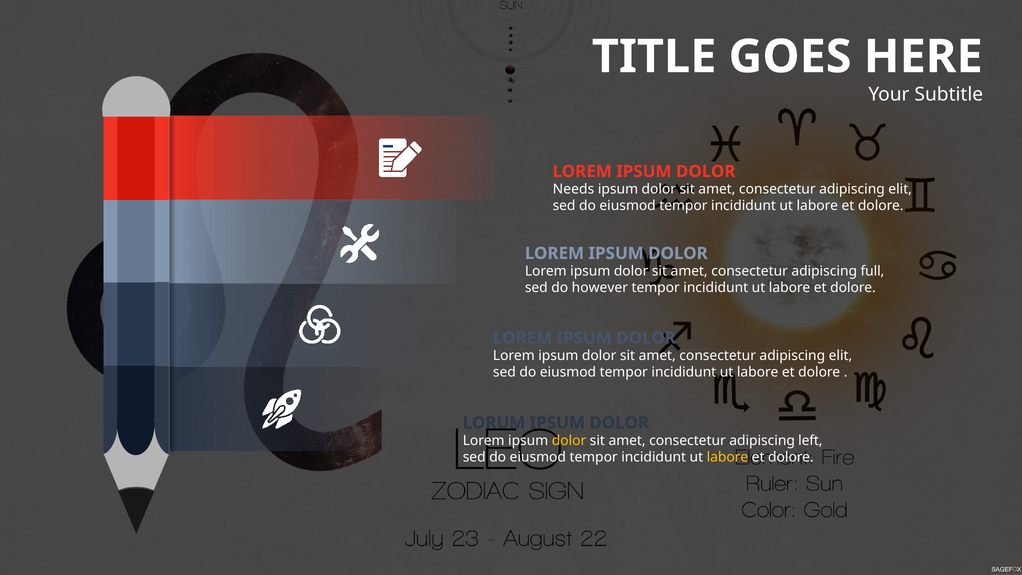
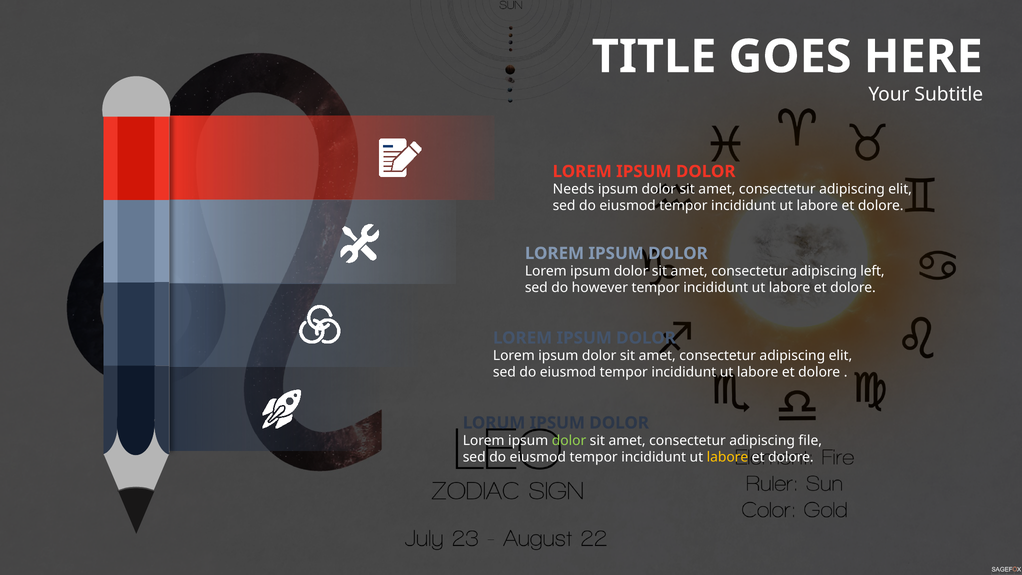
full: full -> left
dolor at (569, 441) colour: yellow -> light green
left: left -> file
